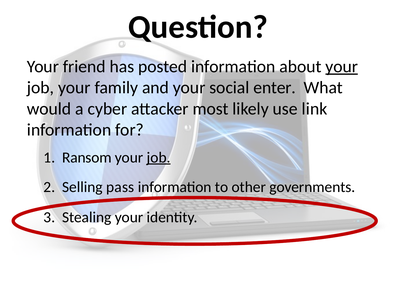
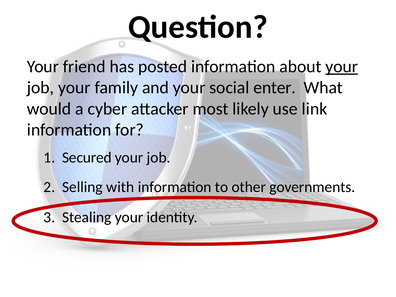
Ransom: Ransom -> Secured
job at (159, 157) underline: present -> none
pass: pass -> with
